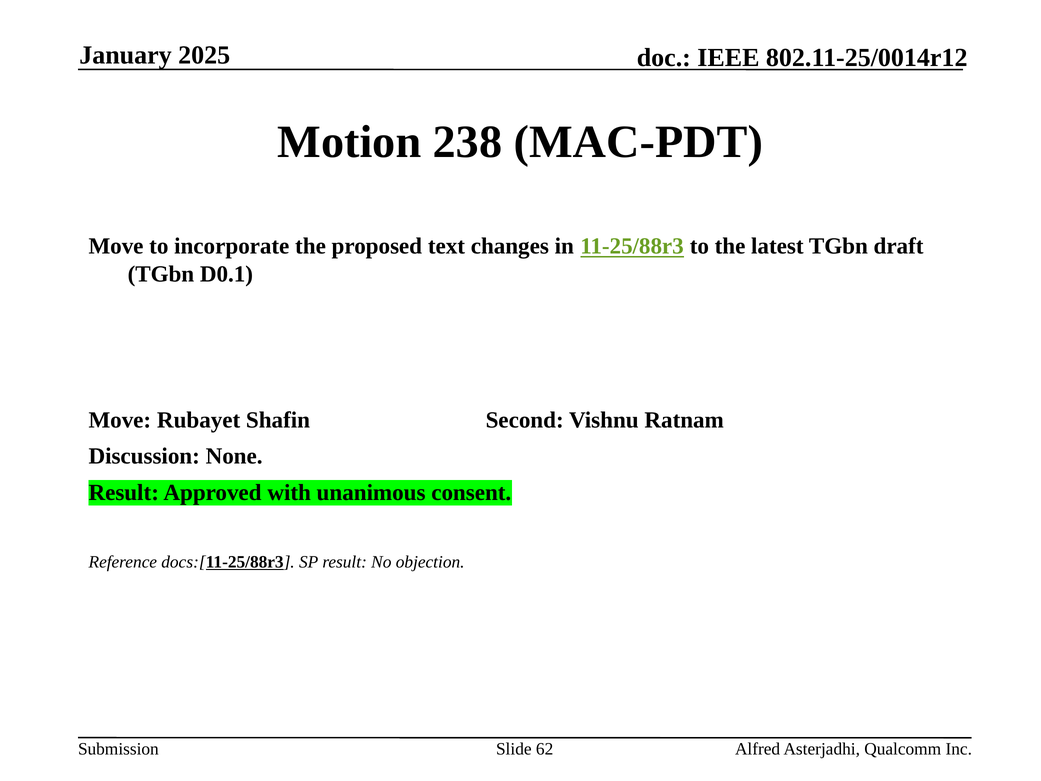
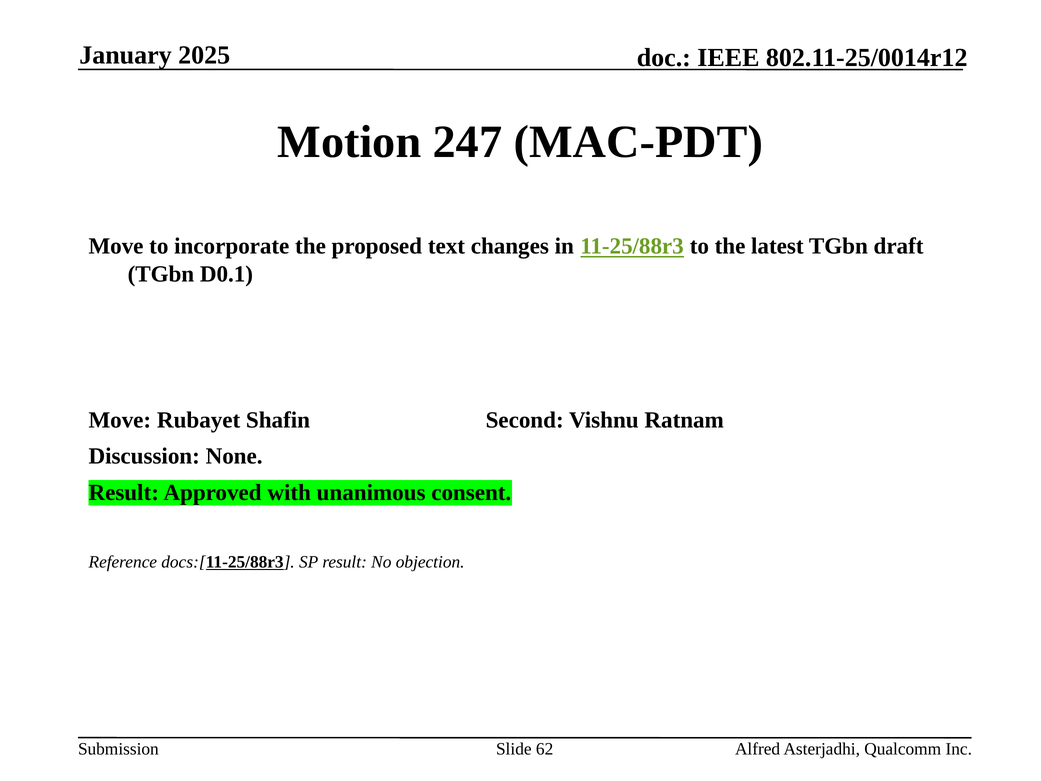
238: 238 -> 247
